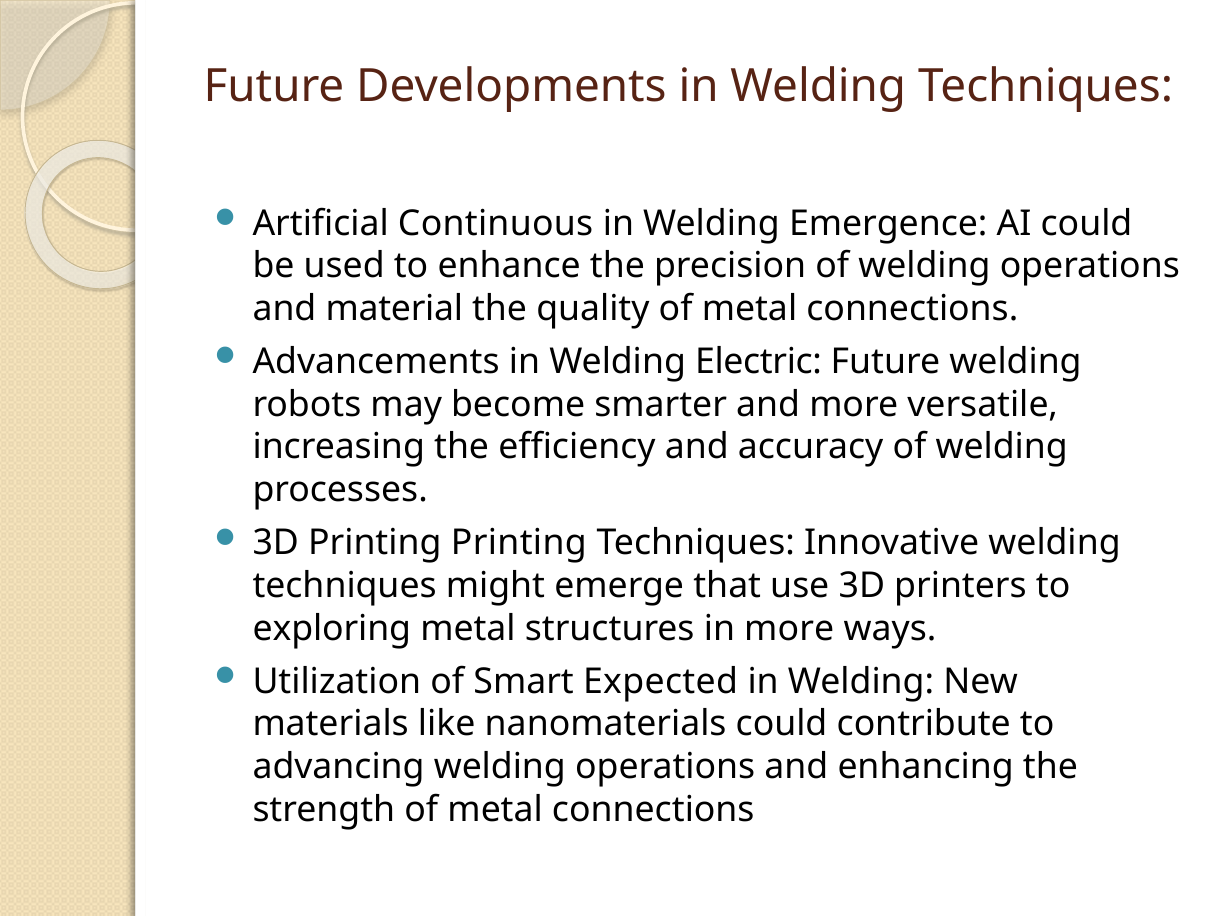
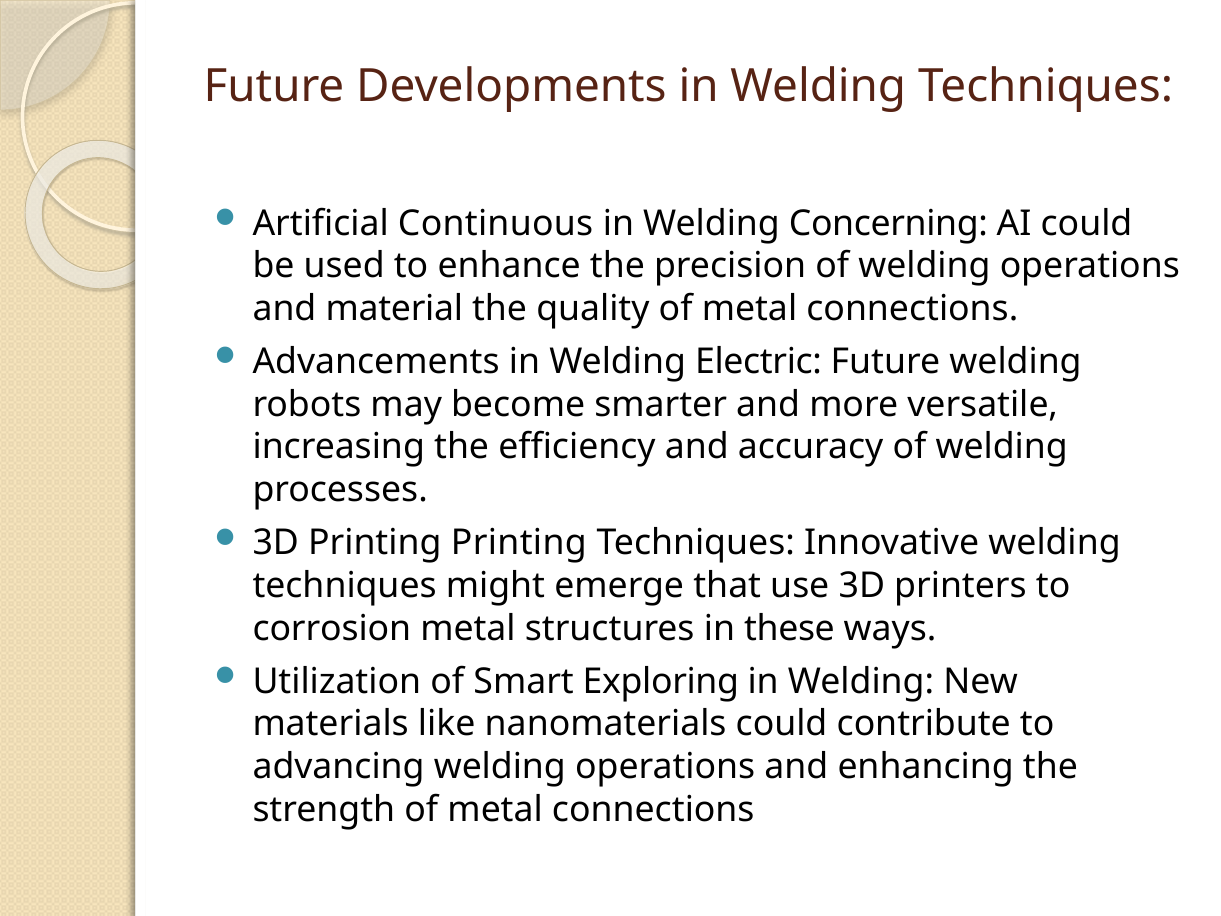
Emergence: Emergence -> Concerning
exploring: exploring -> corrosion
in more: more -> these
Expected: Expected -> Exploring
